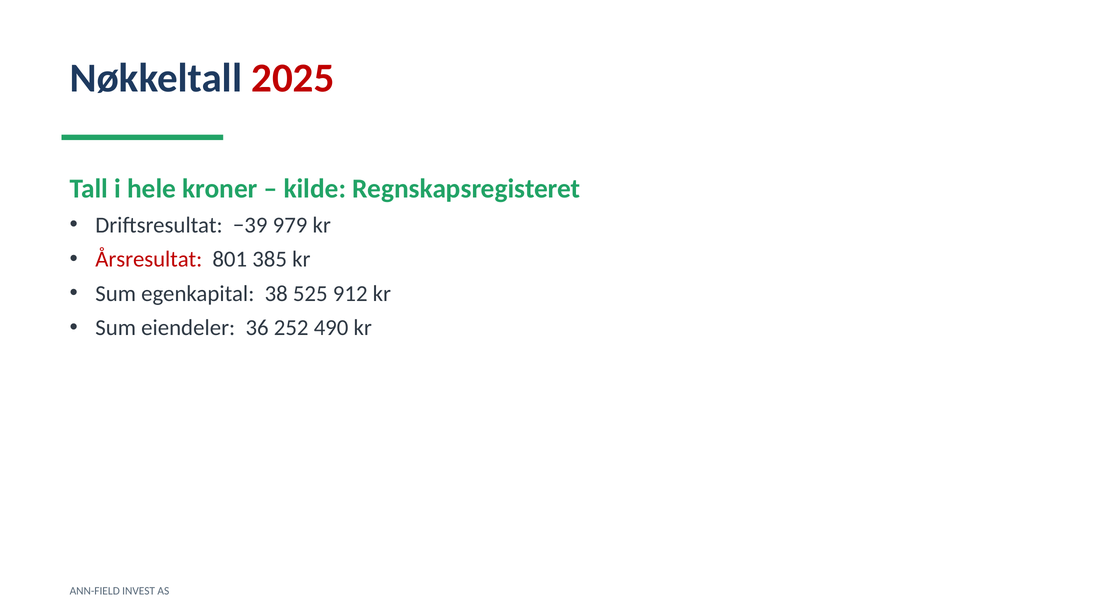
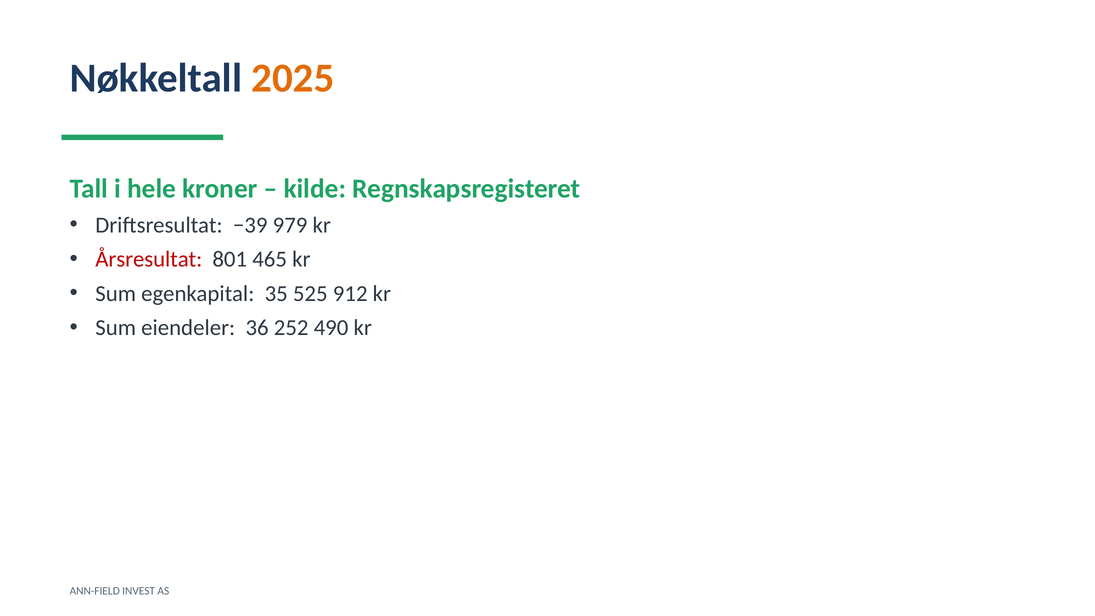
2025 colour: red -> orange
385: 385 -> 465
38: 38 -> 35
